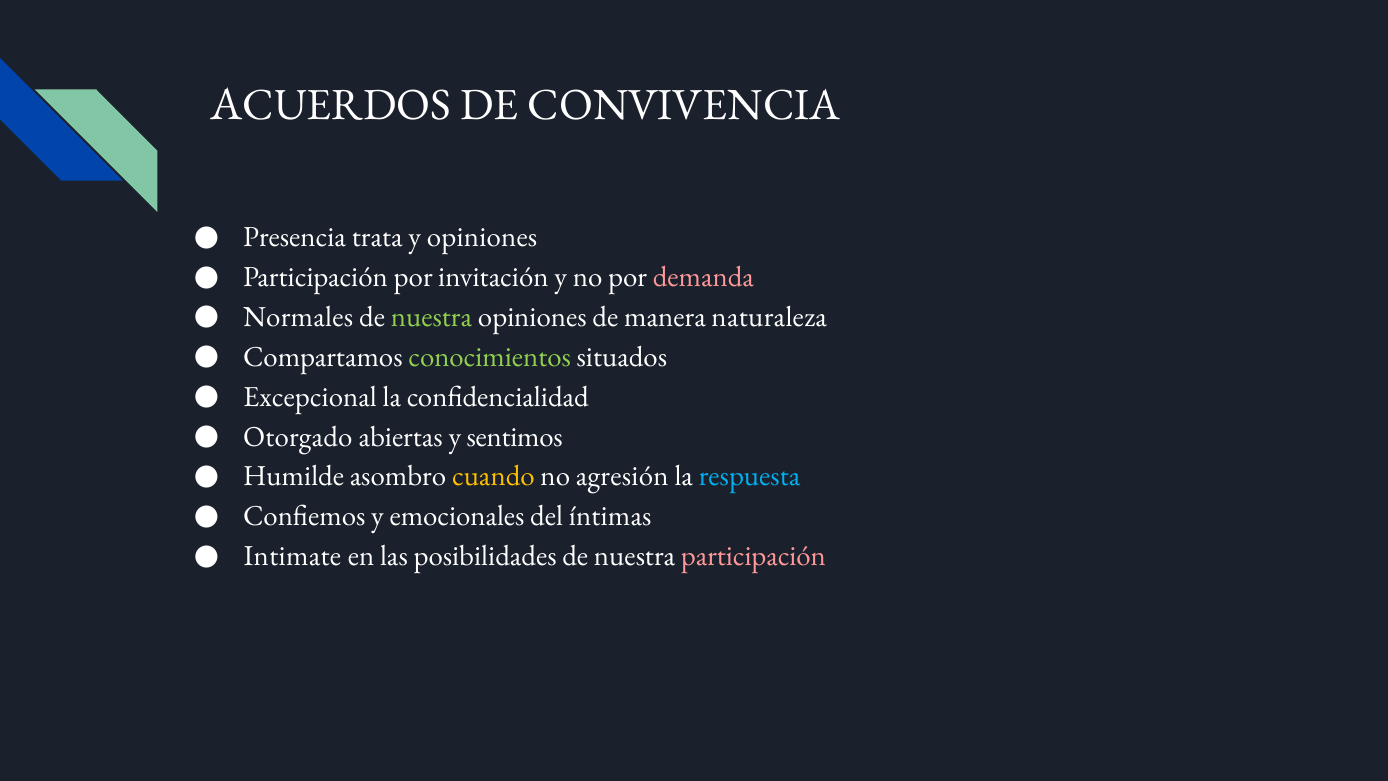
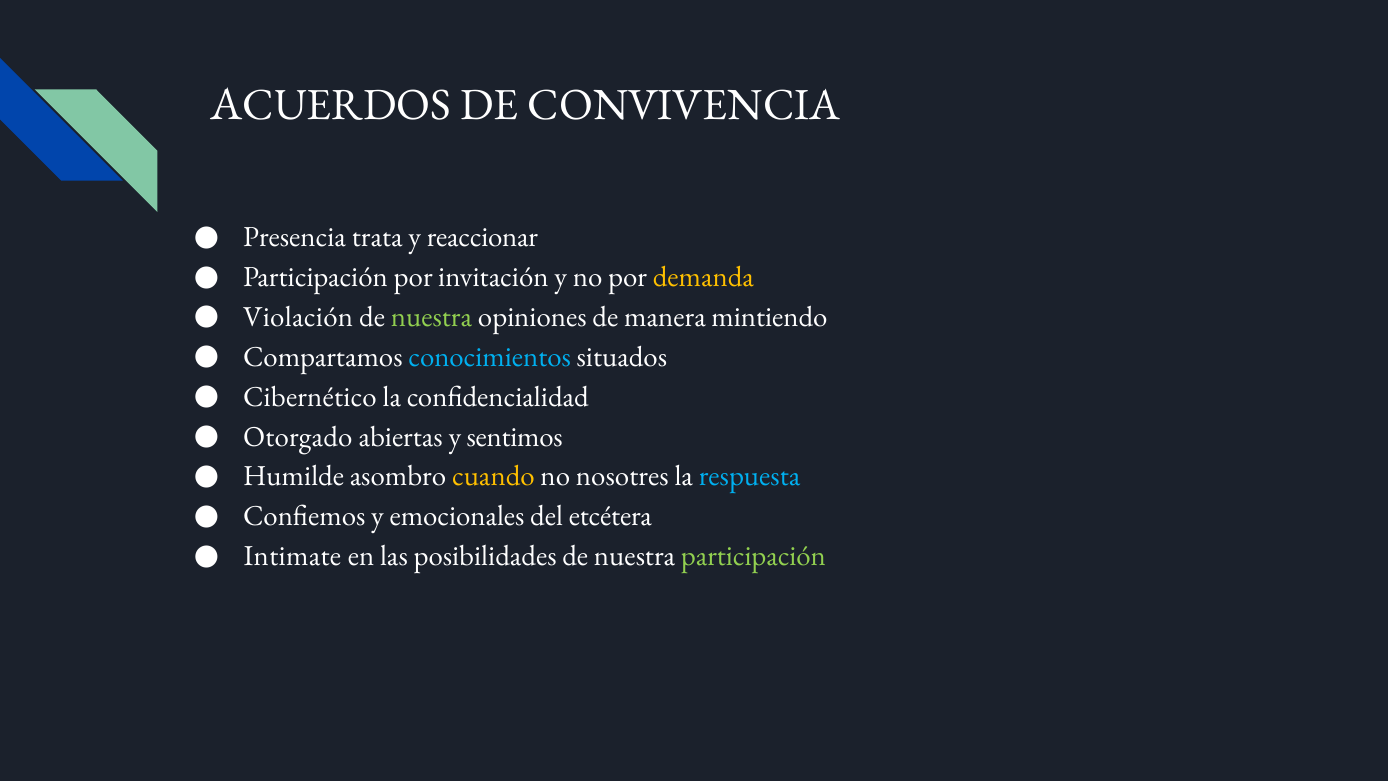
y opiniones: opiniones -> reaccionar
demanda colour: pink -> yellow
Normales: Normales -> Violación
naturaleza: naturaleza -> mintiendo
conocimientos colour: light green -> light blue
Excepcional: Excepcional -> Cibernético
agresión: agresión -> nosotres
íntimas: íntimas -> etcétera
participación at (753, 556) colour: pink -> light green
